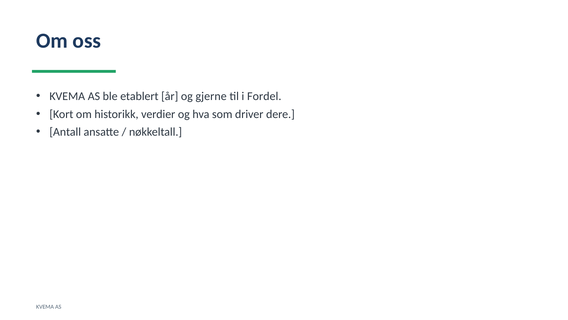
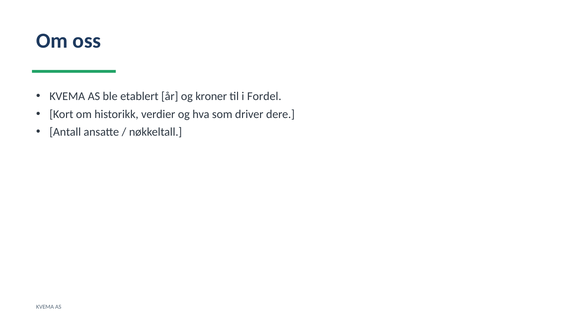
gjerne: gjerne -> kroner
